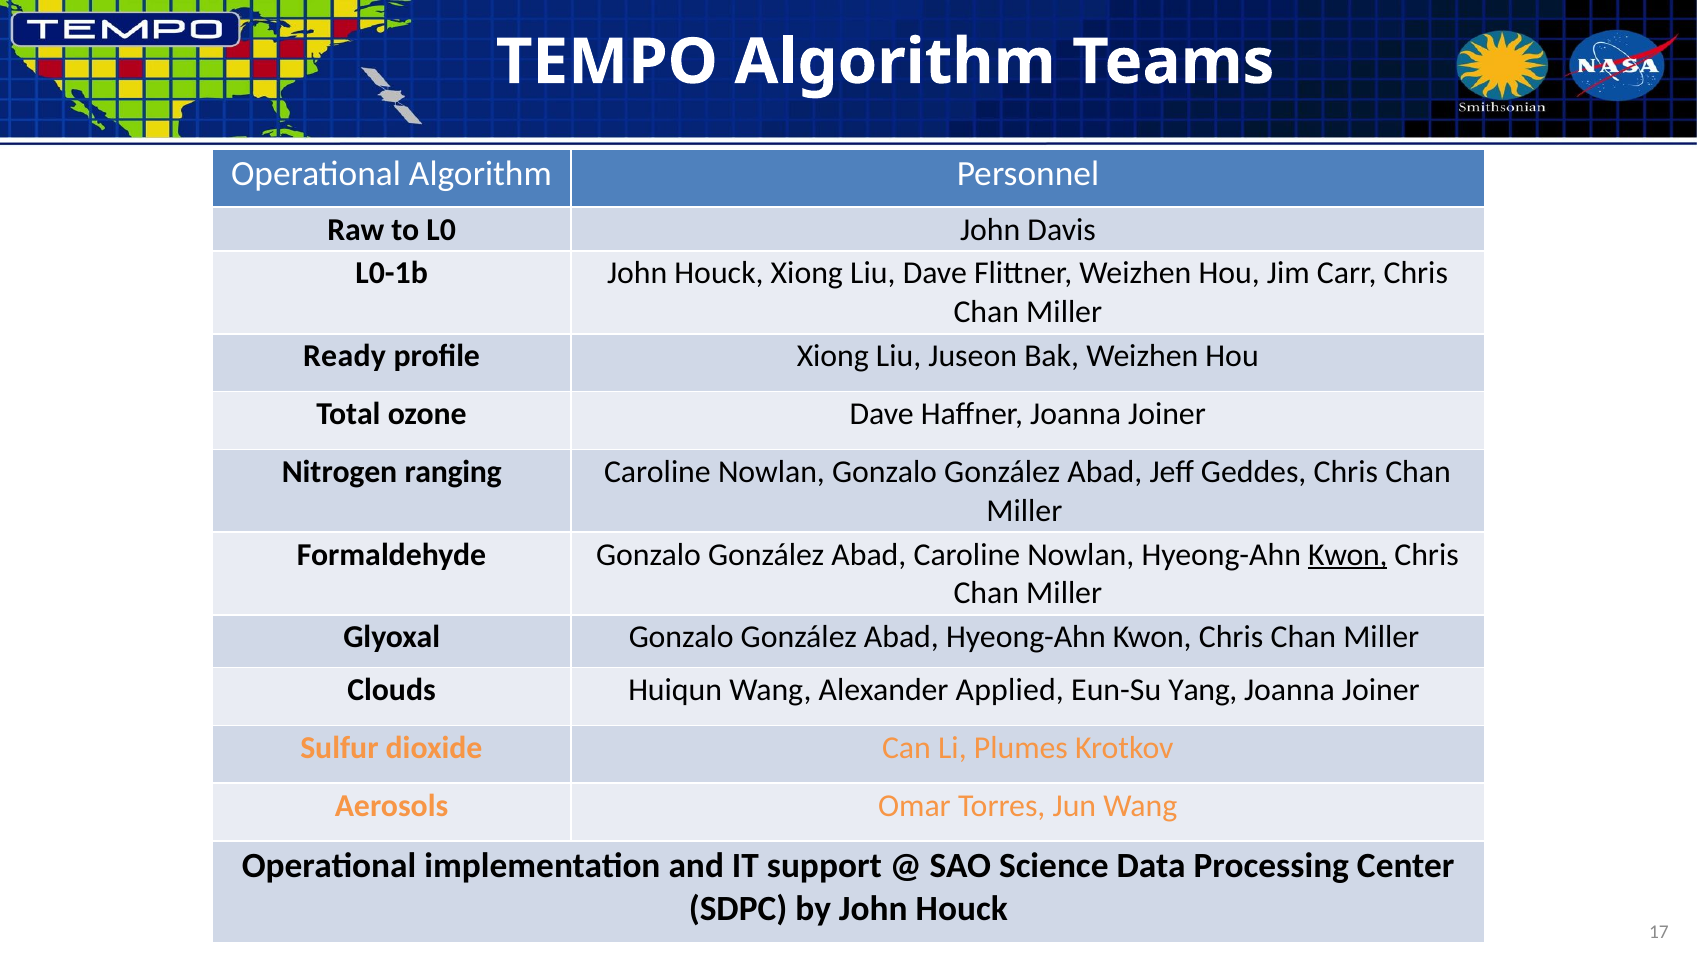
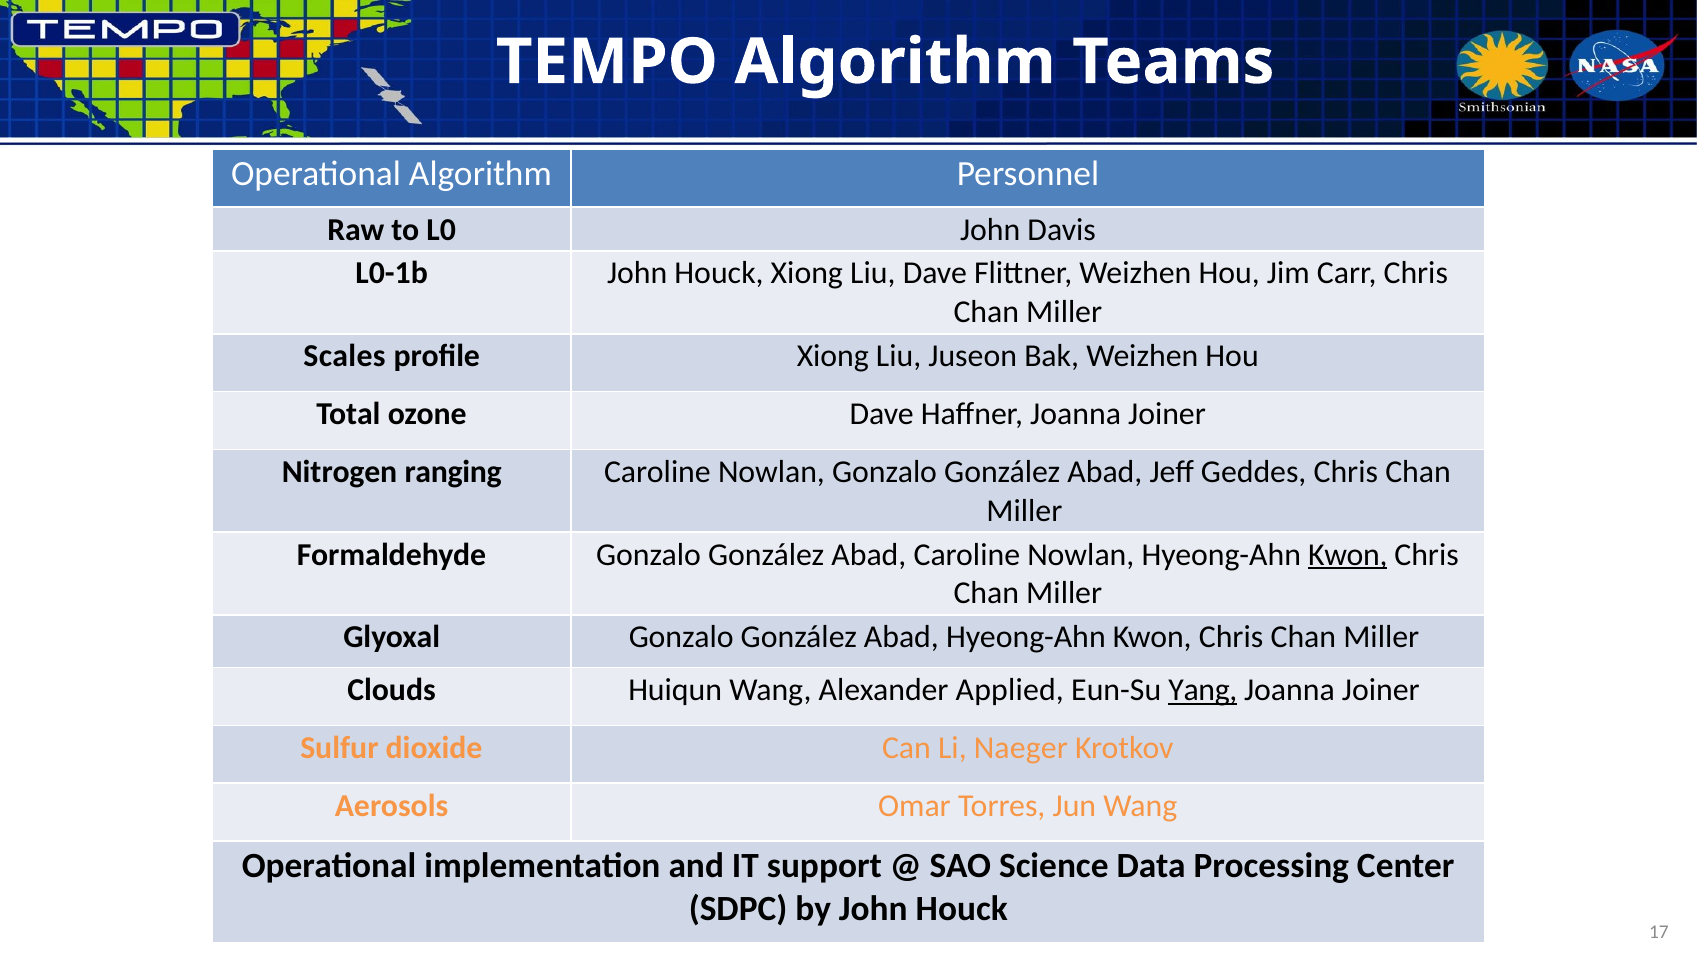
Ready: Ready -> Scales
Yang underline: none -> present
Plumes: Plumes -> Naeger
